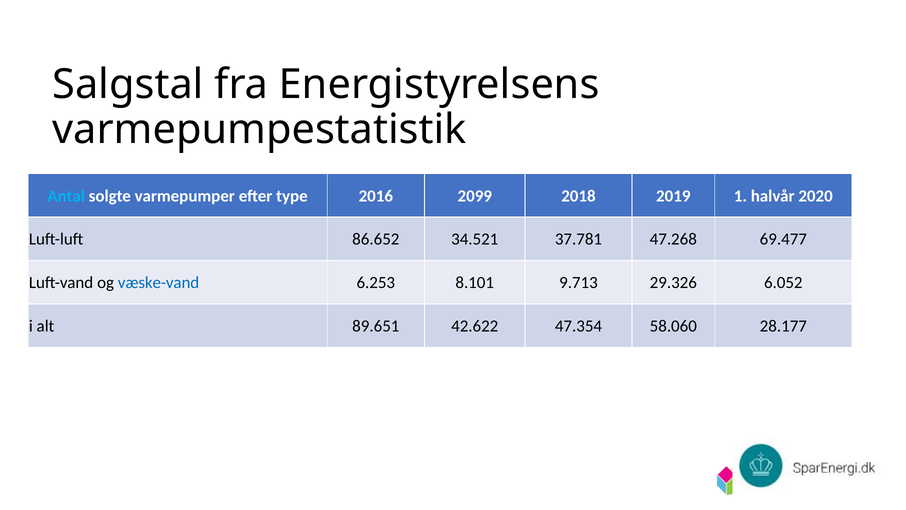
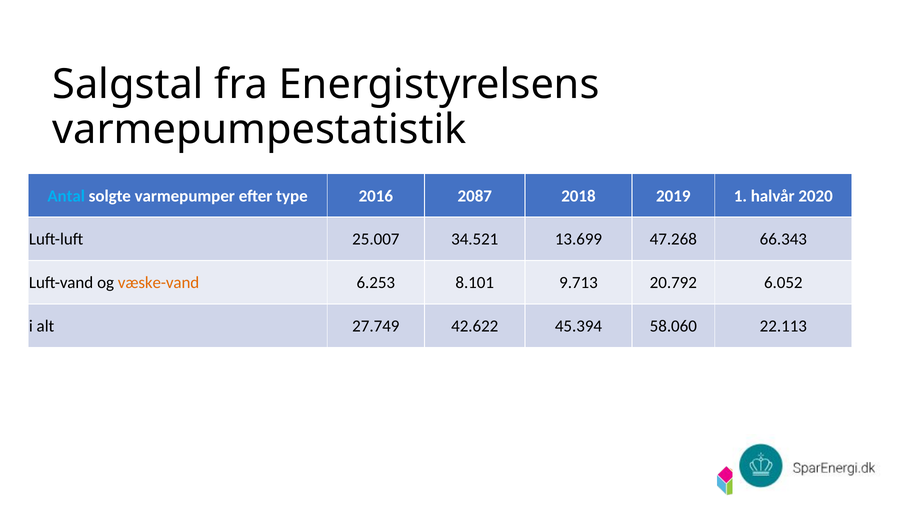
2099: 2099 -> 2087
86.652: 86.652 -> 25.007
37.781: 37.781 -> 13.699
69.477: 69.477 -> 66.343
væske-vand colour: blue -> orange
29.326: 29.326 -> 20.792
89.651: 89.651 -> 27.749
47.354: 47.354 -> 45.394
28.177: 28.177 -> 22.113
